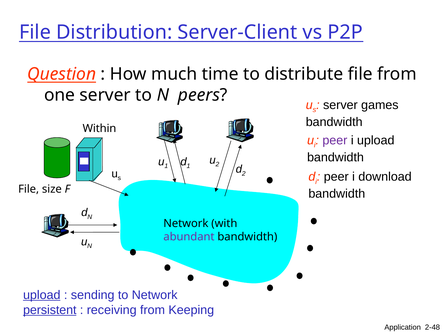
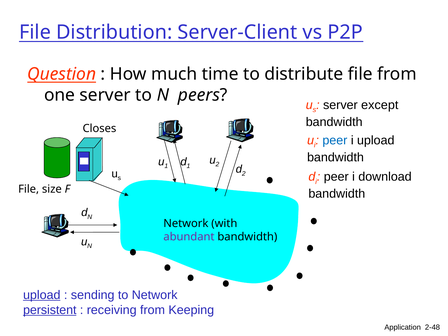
games: games -> except
Within: Within -> Closes
peer at (335, 140) colour: purple -> blue
